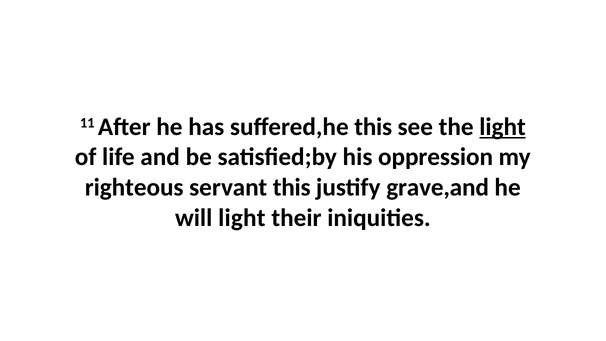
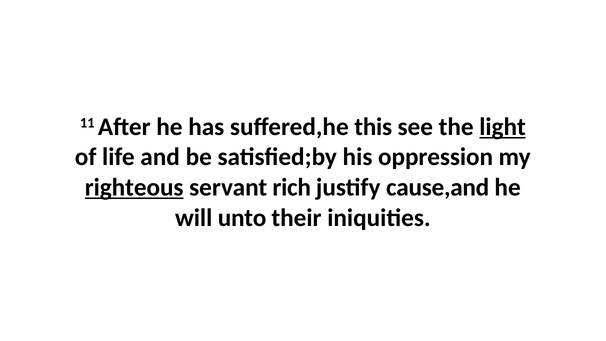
righteous underline: none -> present
servant this: this -> rich
grave,and: grave,and -> cause,and
will light: light -> unto
